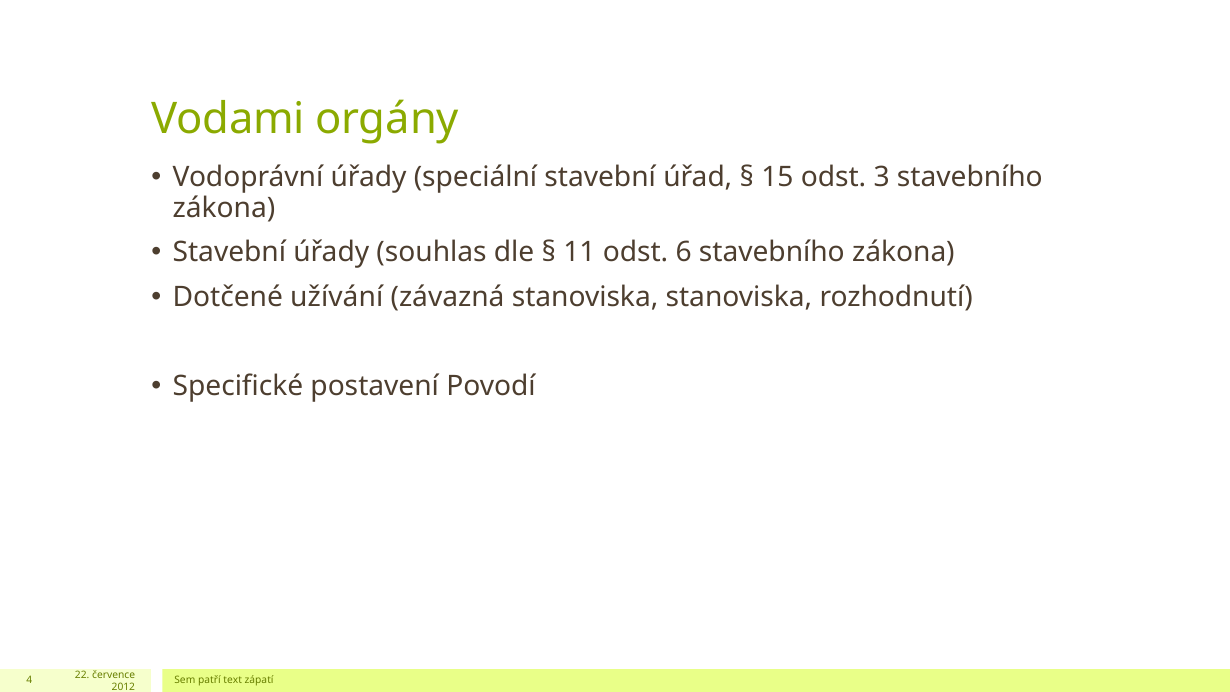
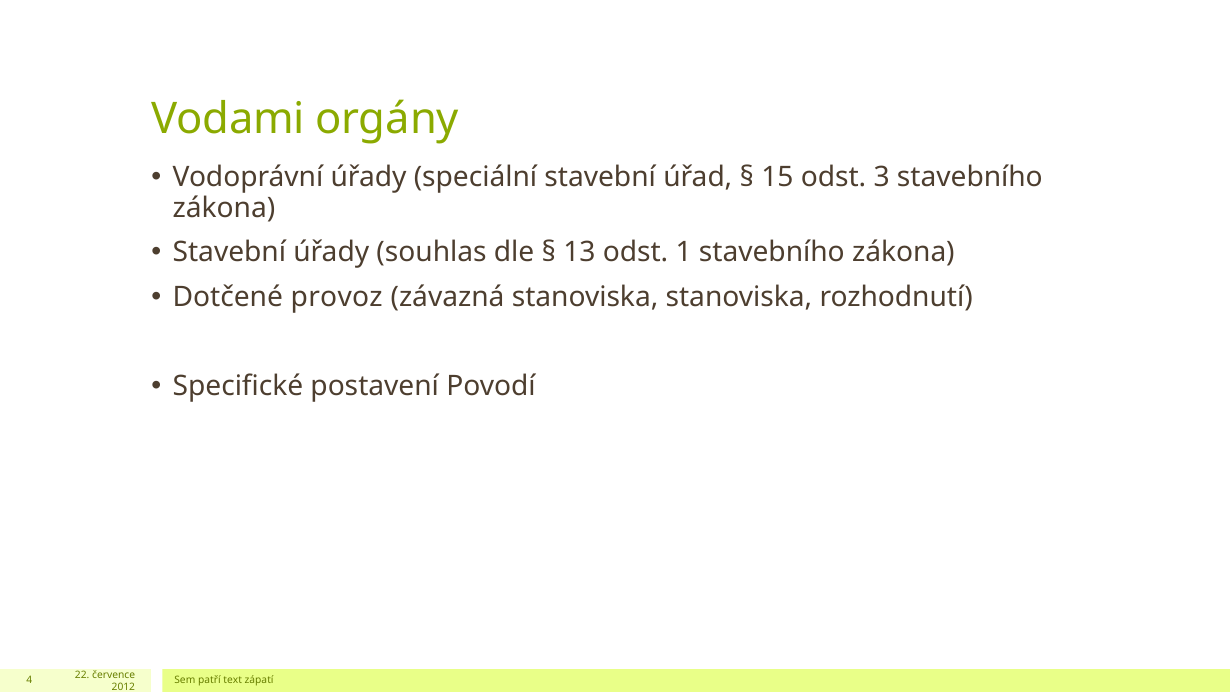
11: 11 -> 13
6: 6 -> 1
užívání: užívání -> provoz
